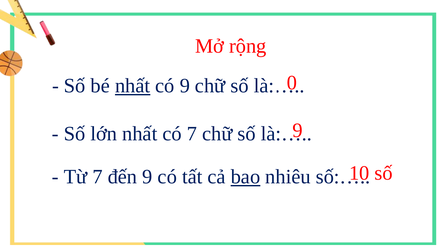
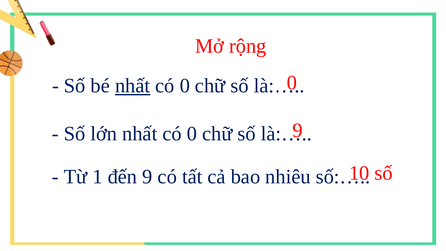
9 at (185, 86): 9 -> 0
lớn nhất có 7: 7 -> 0
Từ 7: 7 -> 1
bao underline: present -> none
